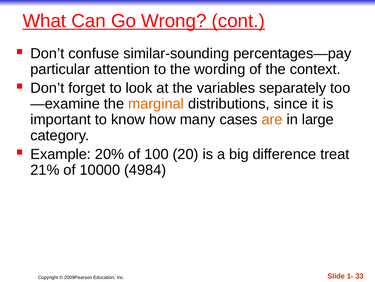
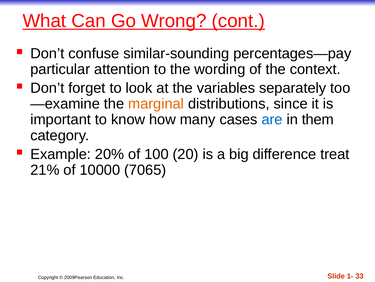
are colour: orange -> blue
large: large -> them
4984: 4984 -> 7065
